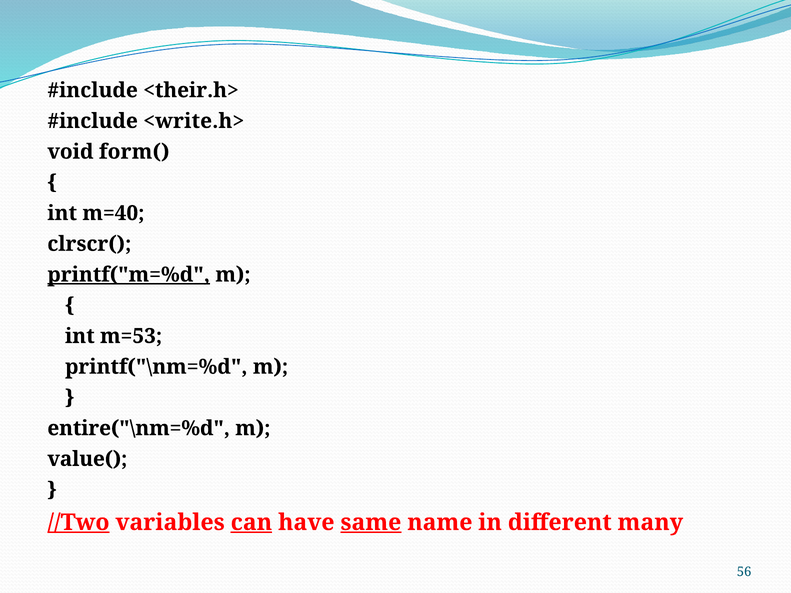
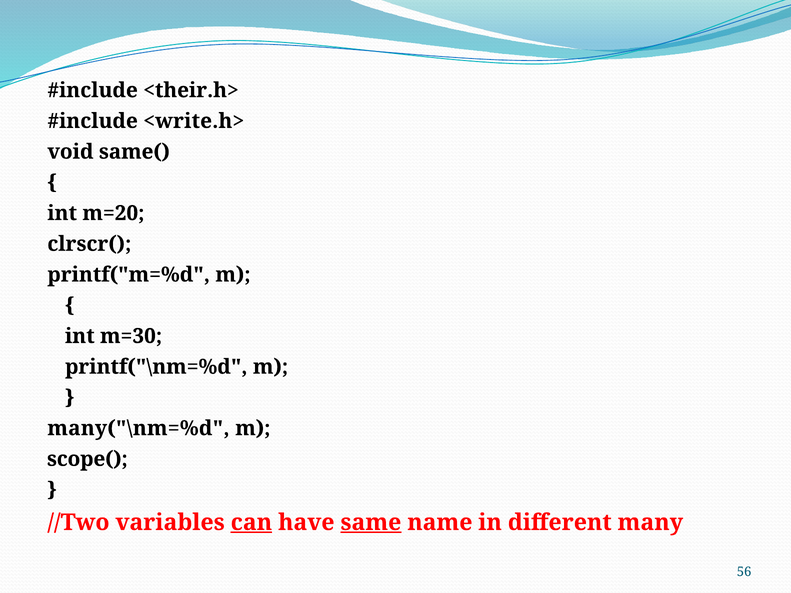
form(: form( -> same(
m=40: m=40 -> m=20
printf("m=%d underline: present -> none
m=53: m=53 -> m=30
entire("\nm=%d: entire("\nm=%d -> many("\nm=%d
value(: value( -> scope(
//Two underline: present -> none
